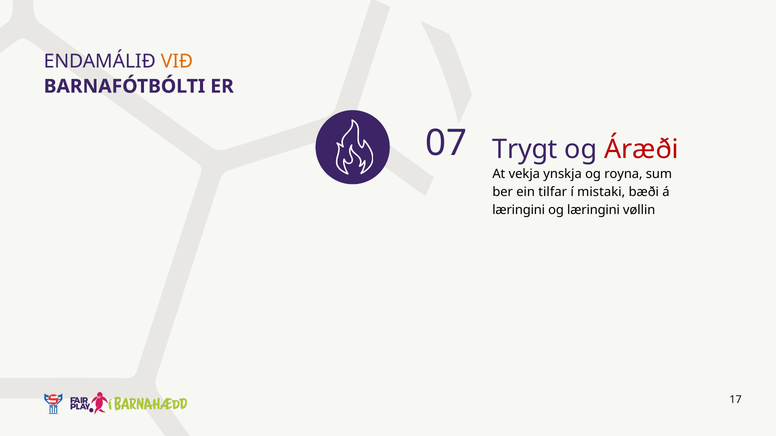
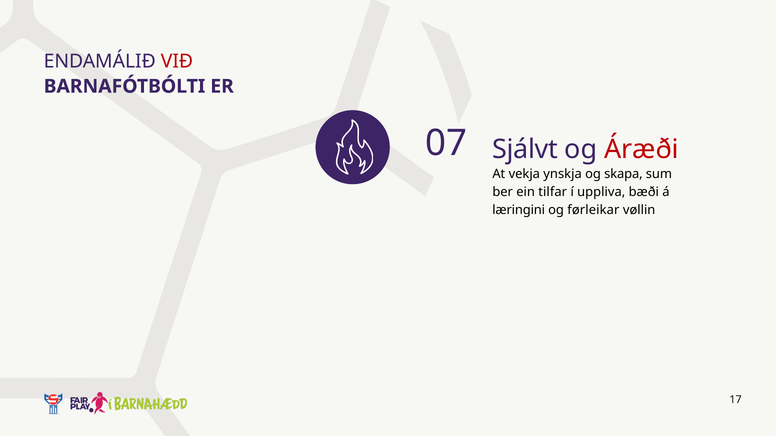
VIÐ colour: orange -> red
Trygt: Trygt -> Sjálvt
royna: royna -> skapa
mistaki: mistaki -> uppliva
og læringini: læringini -> førleikar
